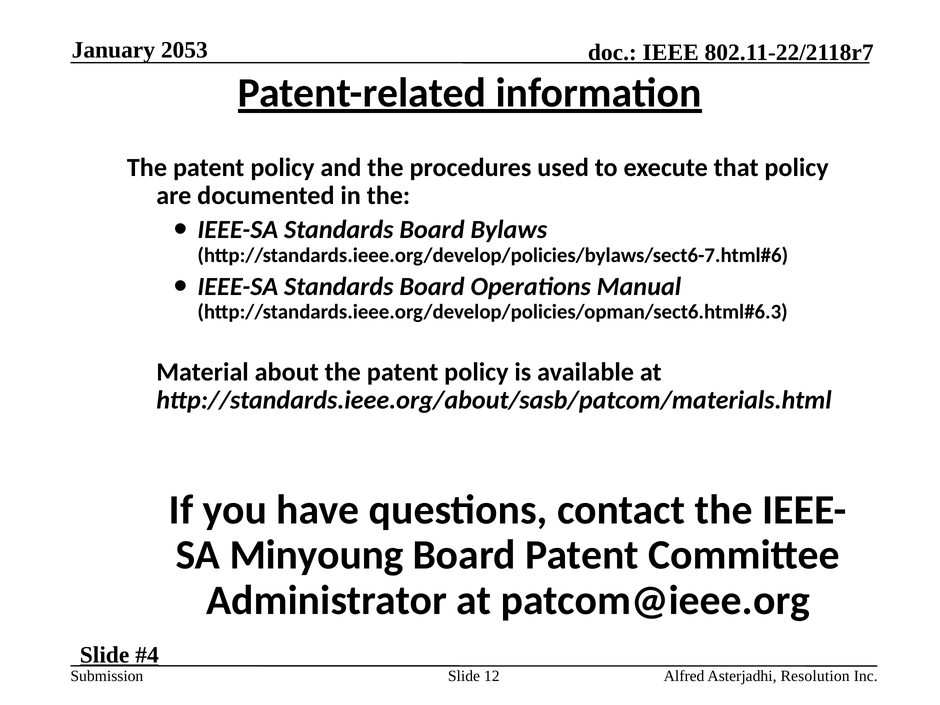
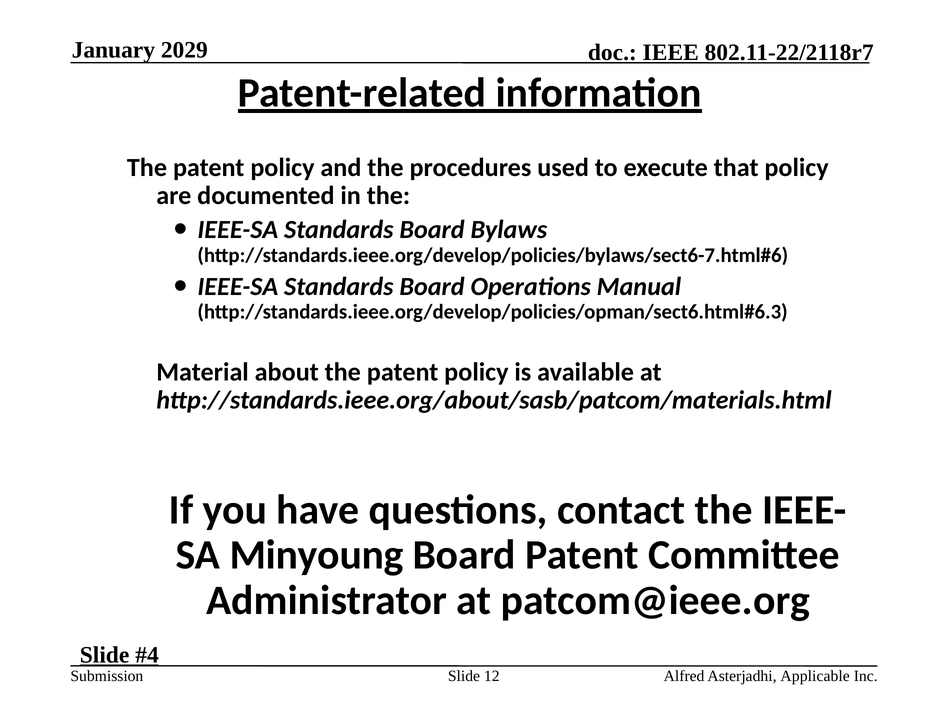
2053: 2053 -> 2029
Resolution: Resolution -> Applicable
